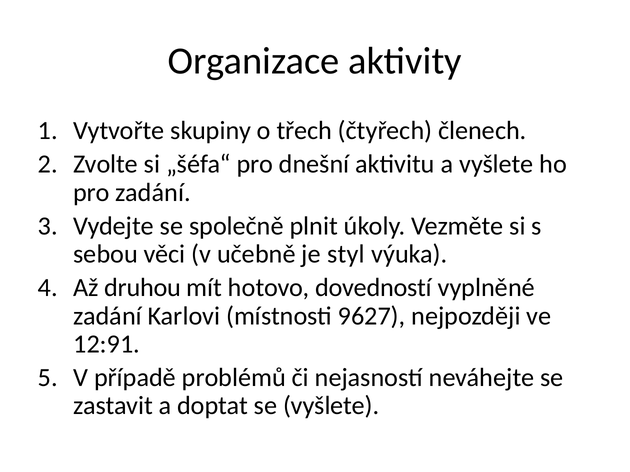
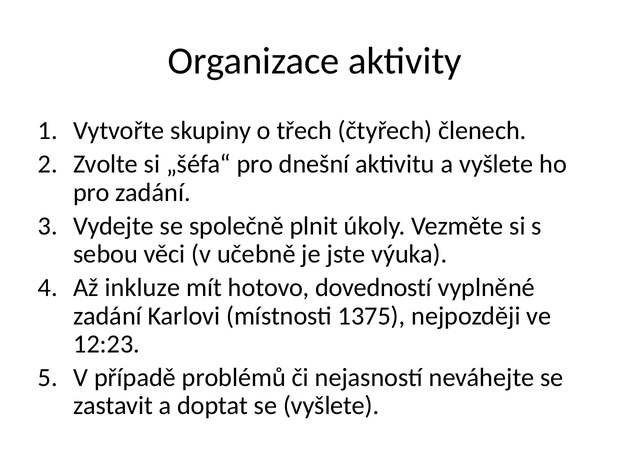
styl: styl -> jste
druhou: druhou -> inkluze
9627: 9627 -> 1375
12:91: 12:91 -> 12:23
